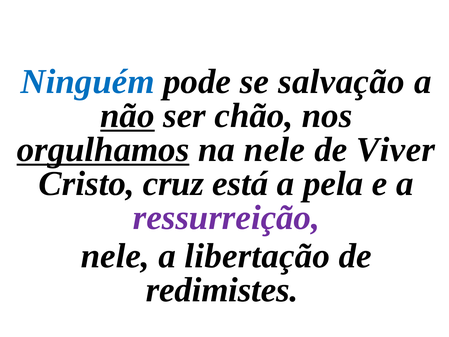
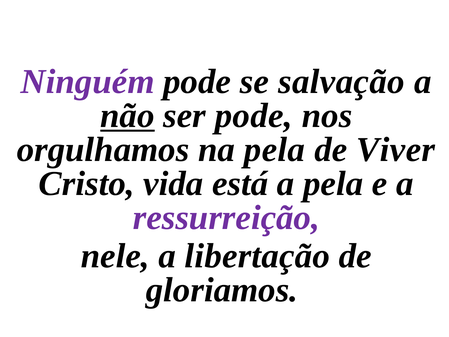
Ninguém colour: blue -> purple
ser chão: chão -> pode
orgulhamos underline: present -> none
na nele: nele -> pela
cruz: cruz -> vida
redimistes: redimistes -> gloriamos
